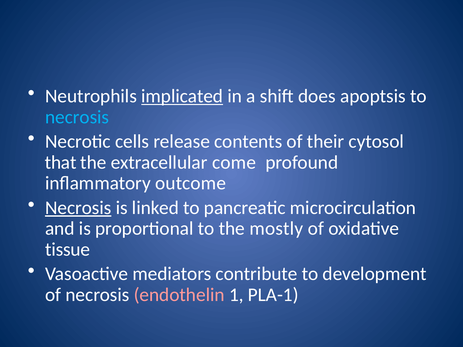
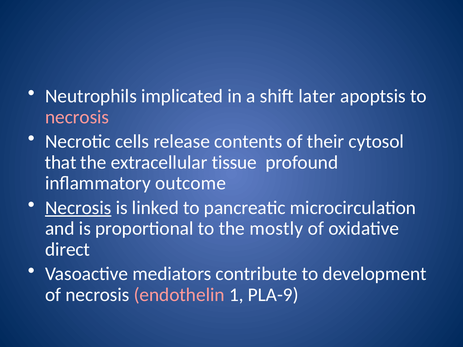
implicated underline: present -> none
does: does -> later
necrosis at (77, 117) colour: light blue -> pink
come: come -> tissue
tissue: tissue -> direct
PLA-1: PLA-1 -> PLA-9
